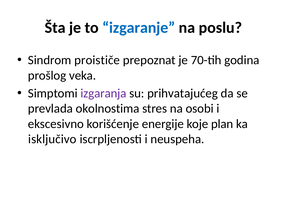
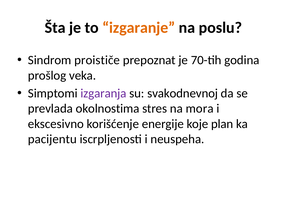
izgaranje colour: blue -> orange
prihvatajućeg: prihvatajućeg -> svakodnevnoj
osobi: osobi -> mora
isključivo: isključivo -> pacijentu
